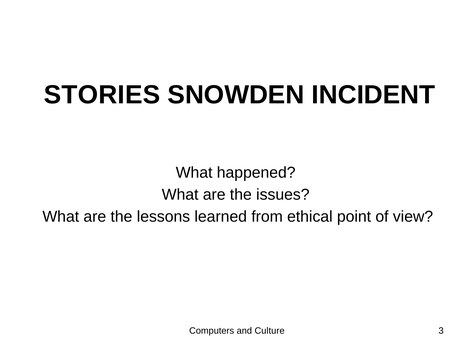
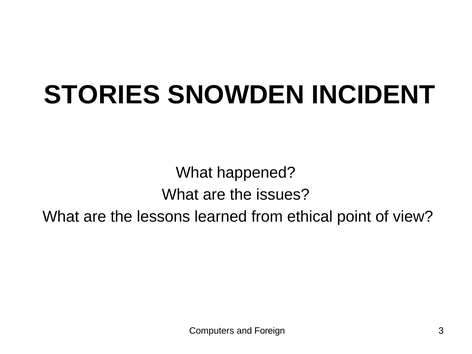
Culture: Culture -> Foreign
